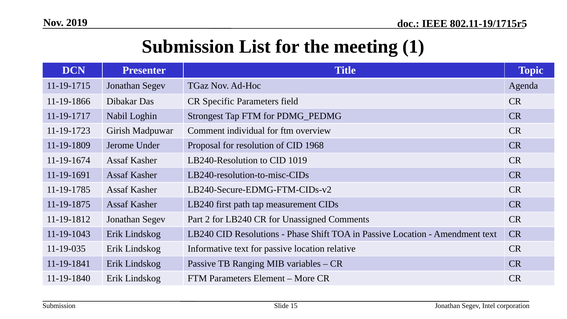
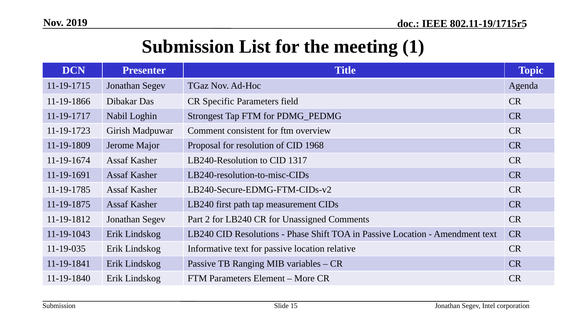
individual: individual -> consistent
Under: Under -> Major
1019: 1019 -> 1317
